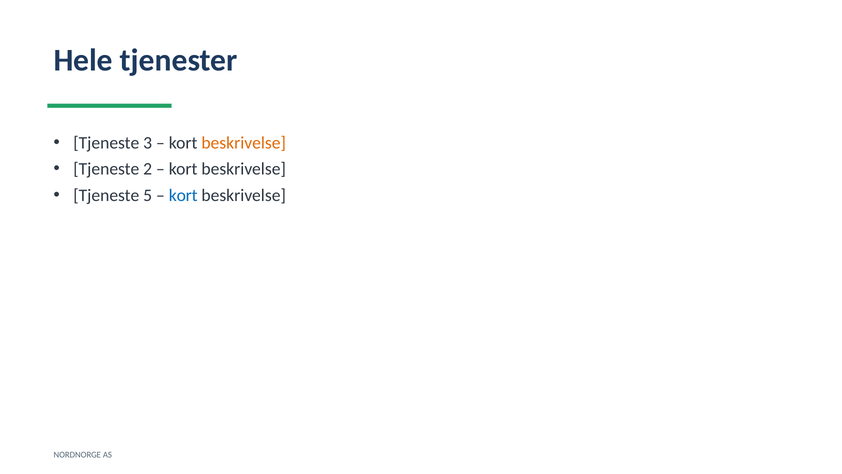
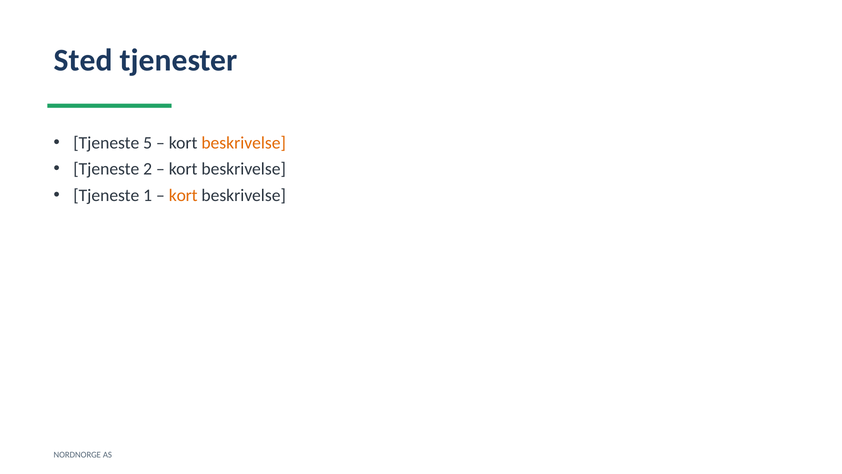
Hele: Hele -> Sted
3: 3 -> 5
5: 5 -> 1
kort at (183, 195) colour: blue -> orange
